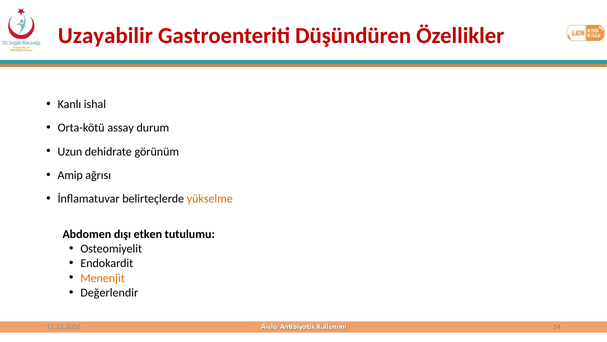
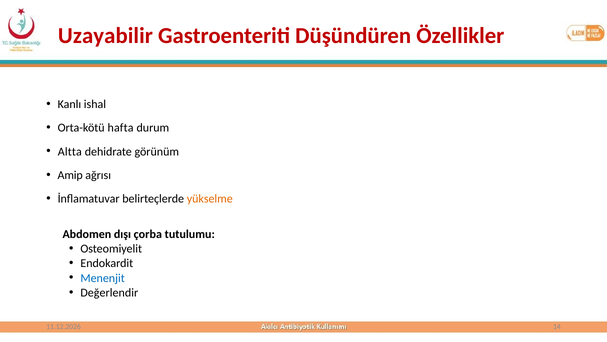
assay: assay -> hafta
Uzun: Uzun -> Altta
etken: etken -> çorba
Menenjit colour: orange -> blue
